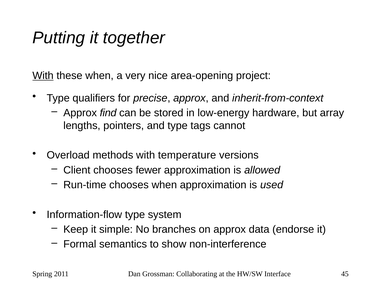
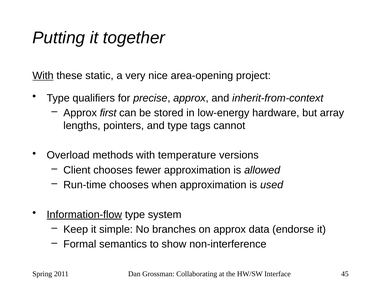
these when: when -> static
find: find -> first
Information-flow underline: none -> present
